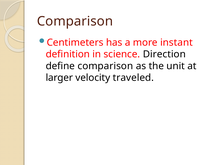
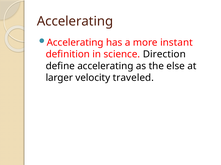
Comparison at (75, 21): Comparison -> Accelerating
Centimeters at (75, 43): Centimeters -> Accelerating
define comparison: comparison -> accelerating
unit: unit -> else
